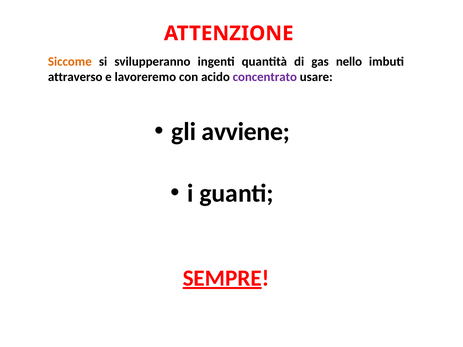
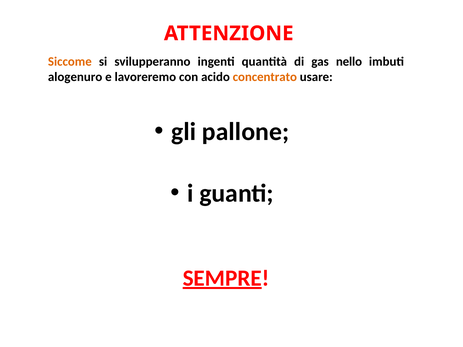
attraverso: attraverso -> alogenuro
concentrato colour: purple -> orange
avviene: avviene -> pallone
